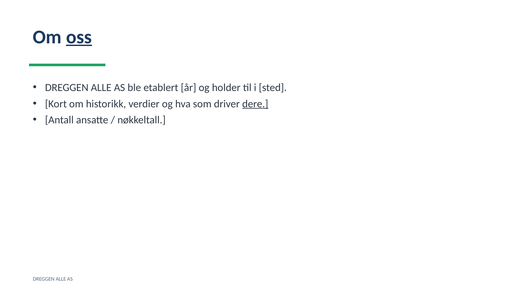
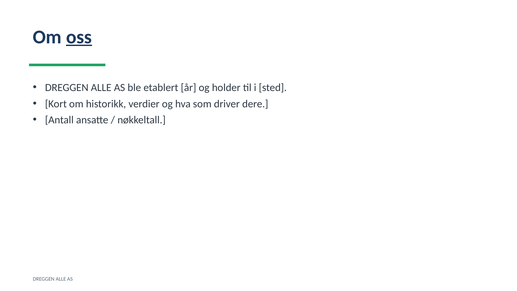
dere underline: present -> none
